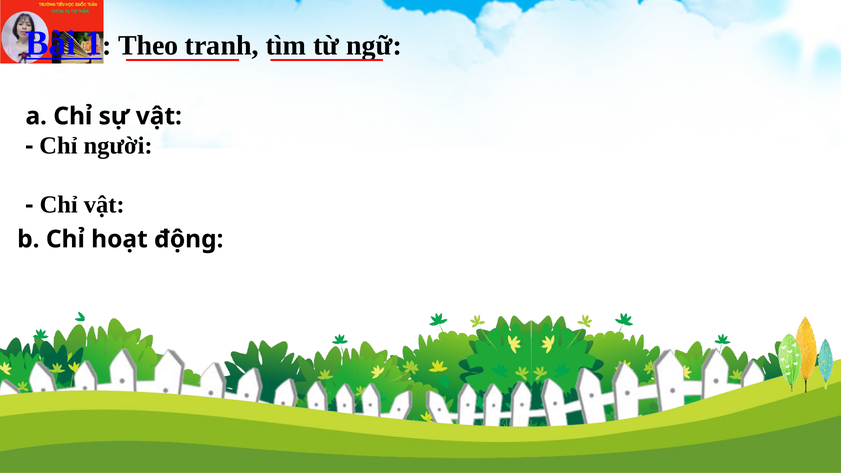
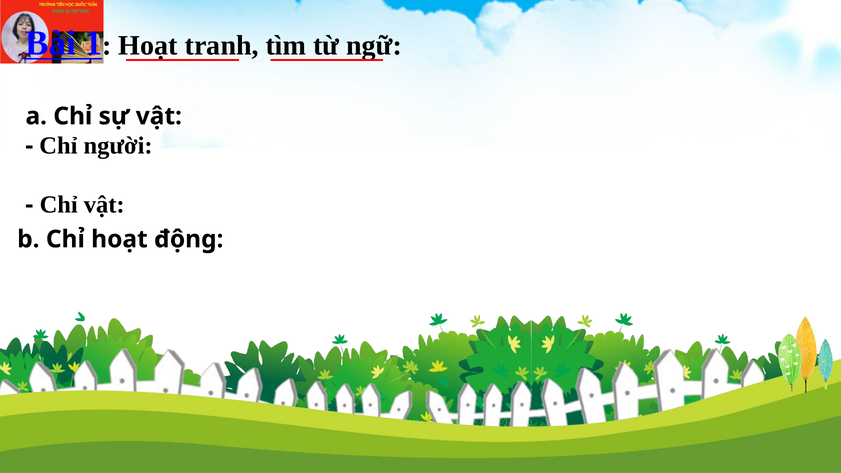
Theo: Theo -> Hoạt
